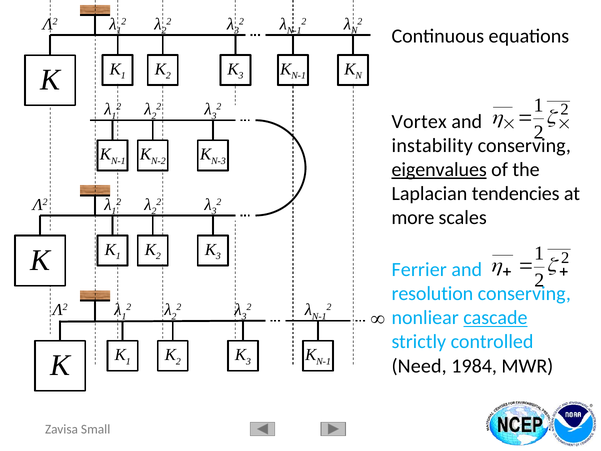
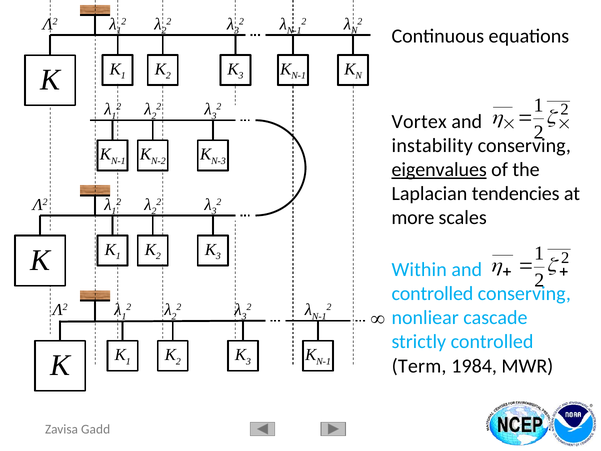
Ferrier: Ferrier -> Within
resolution at (432, 294): resolution -> controlled
cascade underline: present -> none
Need: Need -> Term
Small: Small -> Gadd
